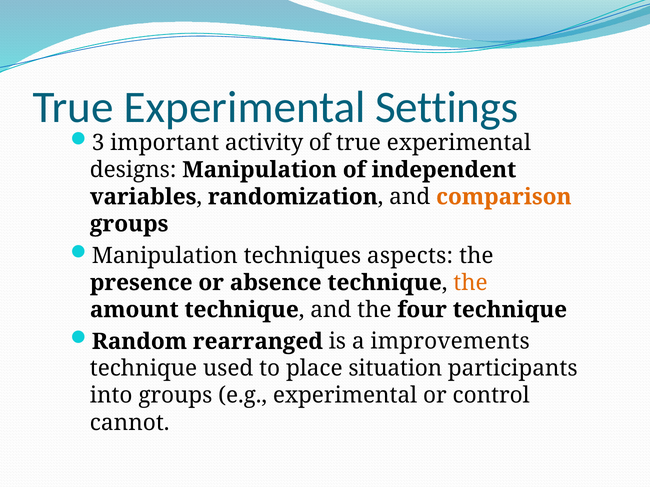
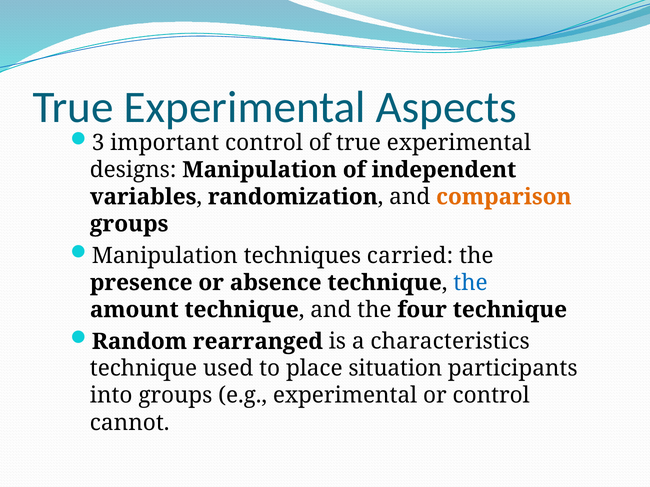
Settings: Settings -> Aspects
important activity: activity -> control
aspects: aspects -> carried
the at (470, 283) colour: orange -> blue
improvements: improvements -> characteristics
